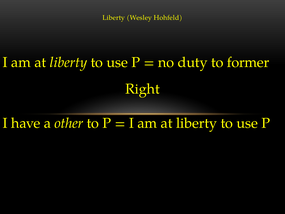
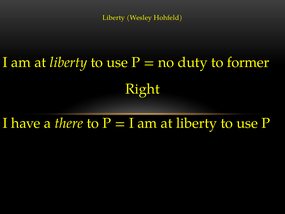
other: other -> there
